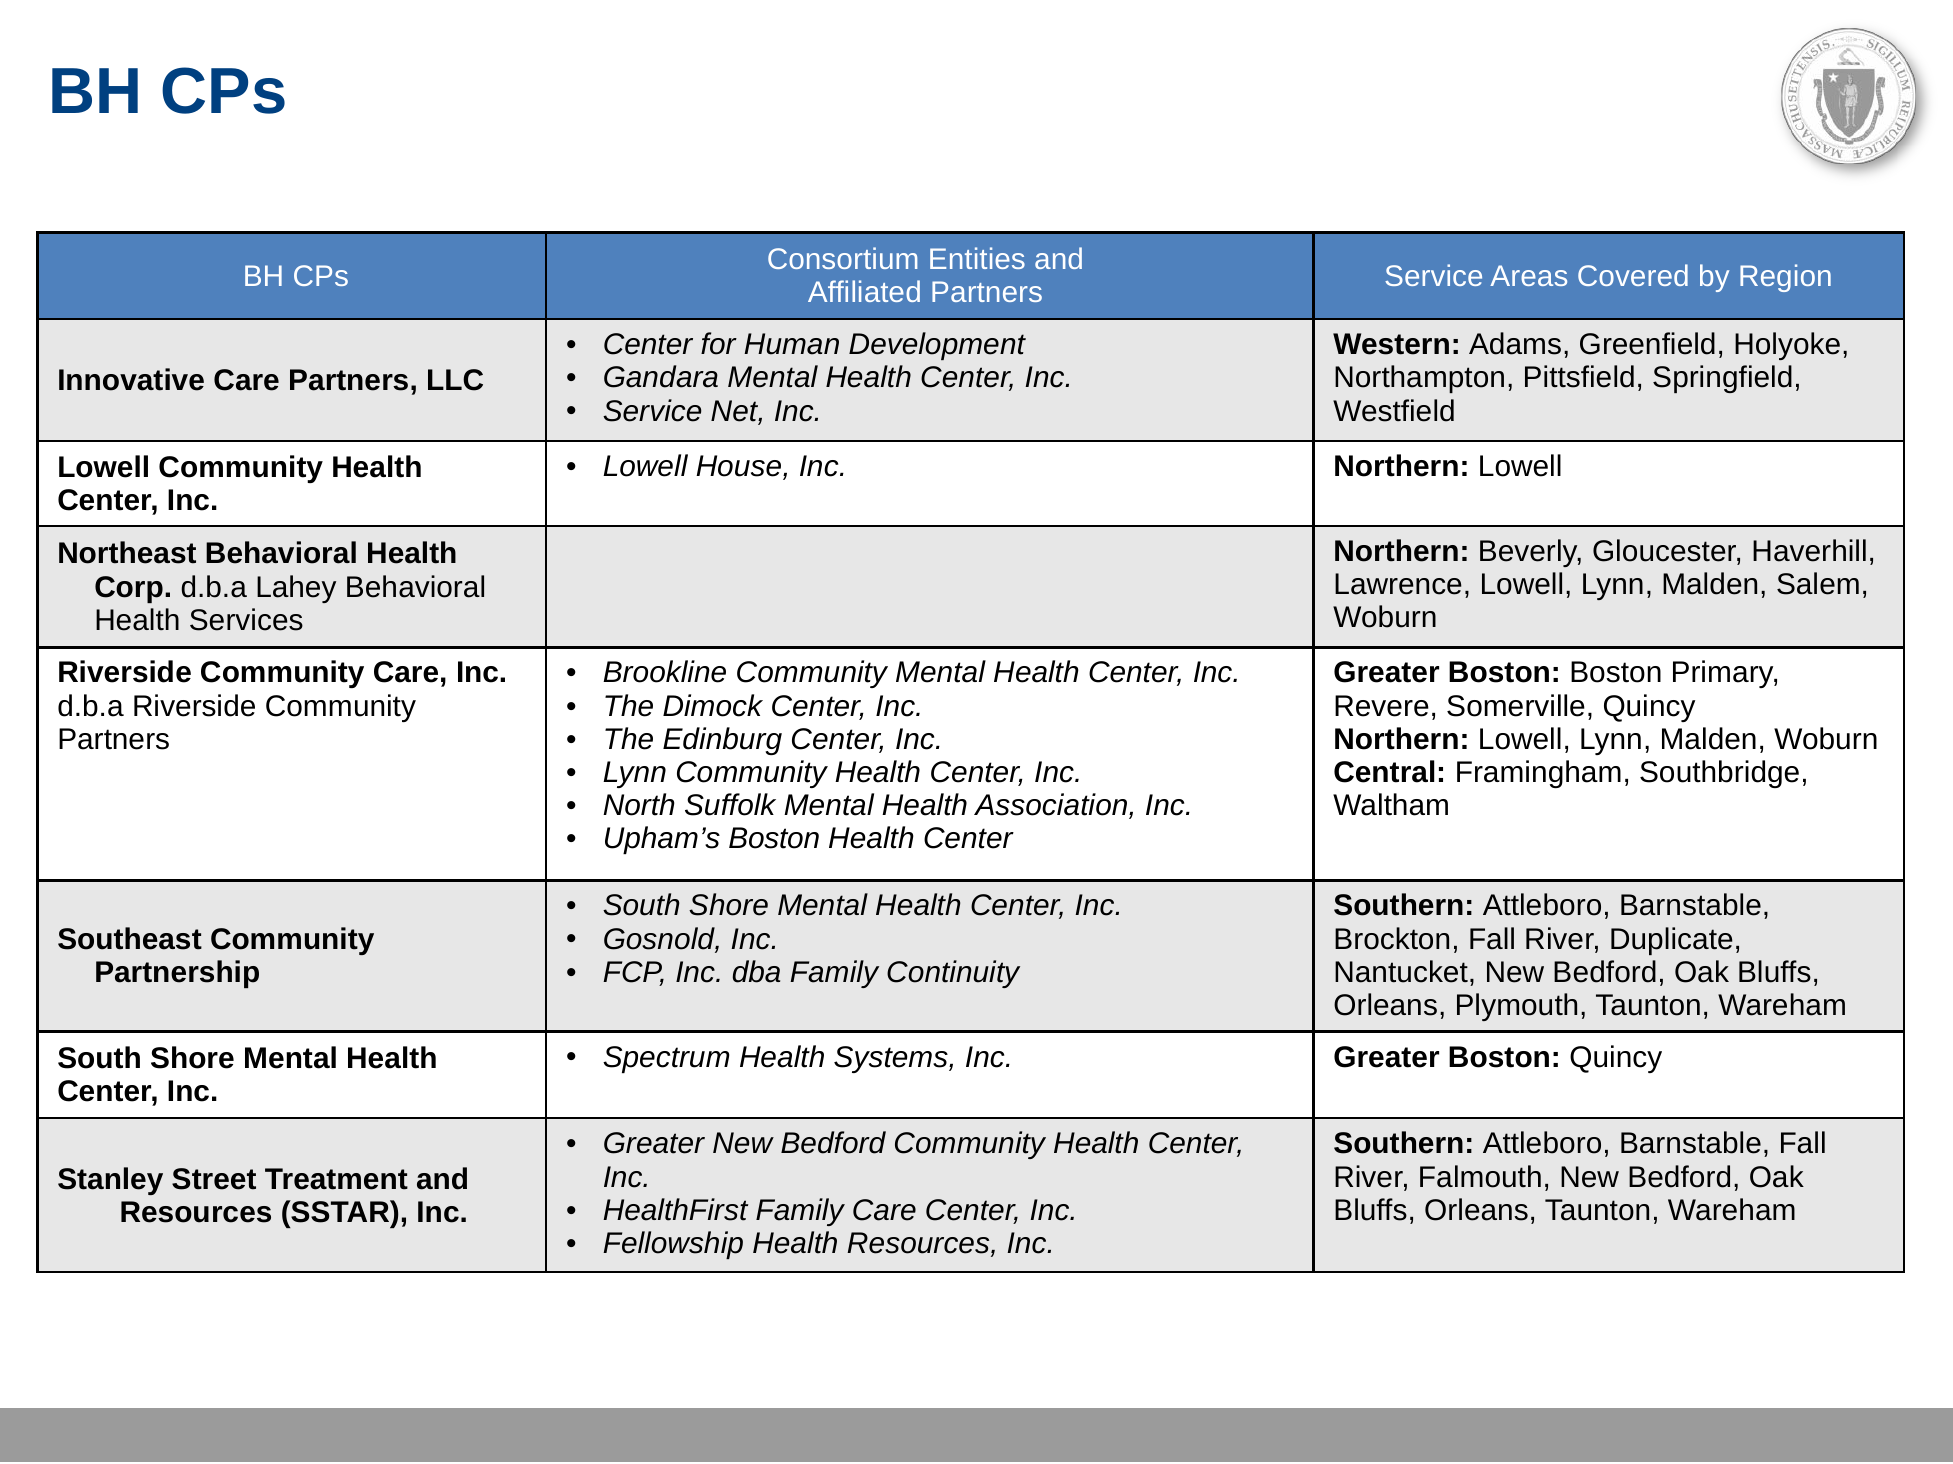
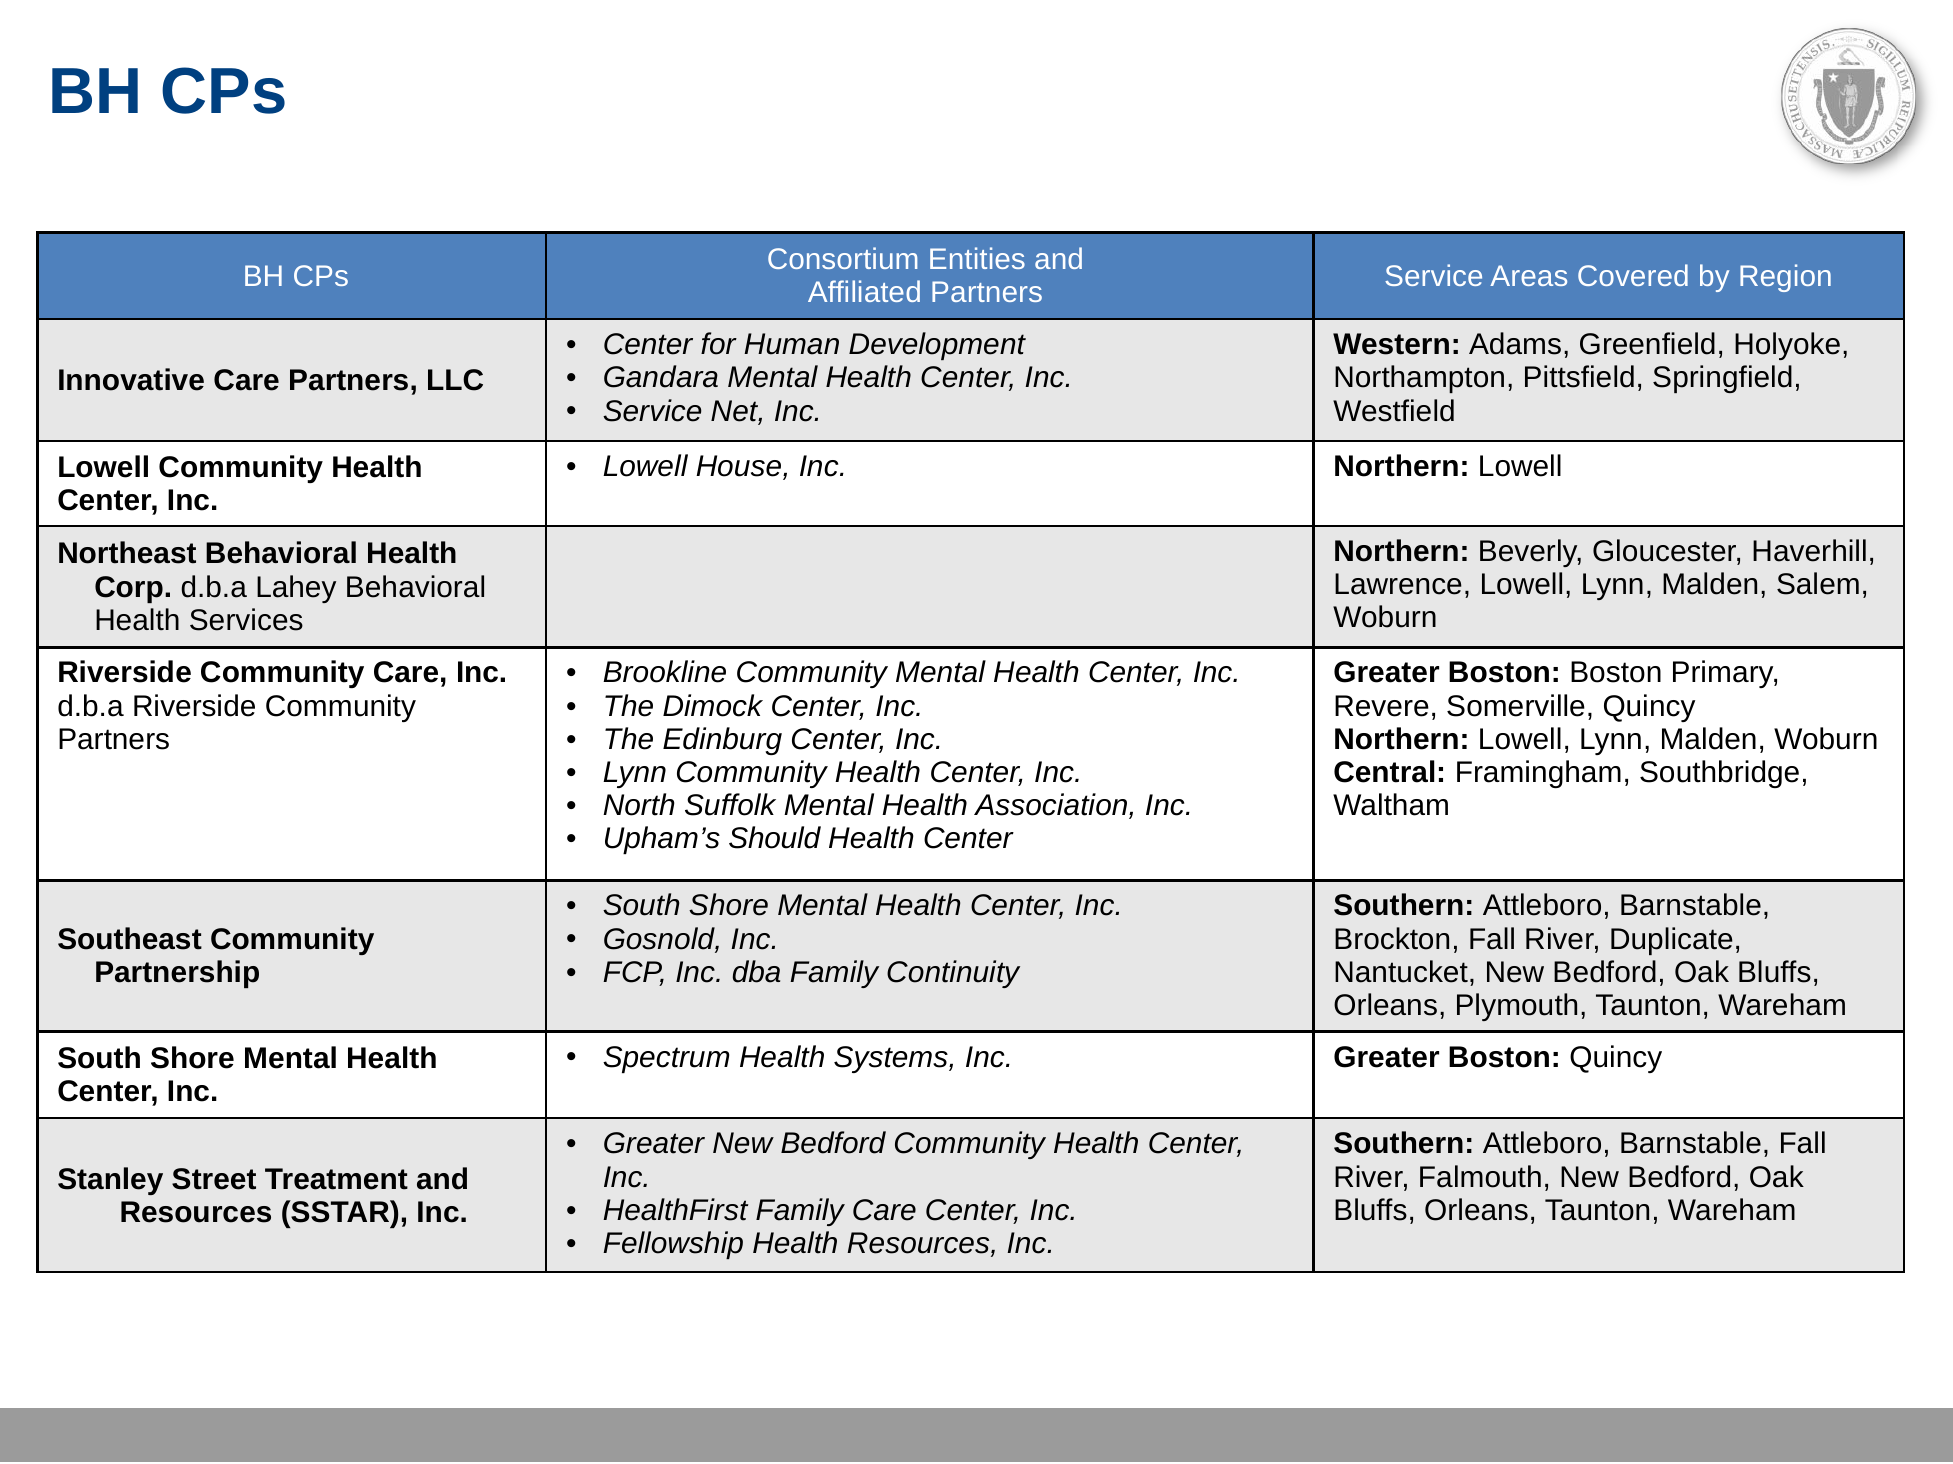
Upham’s Boston: Boston -> Should
